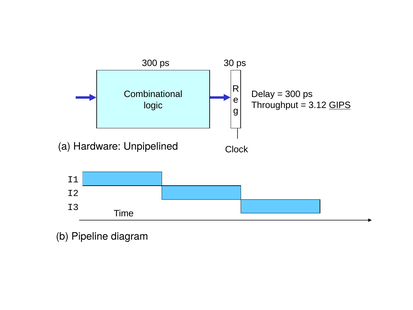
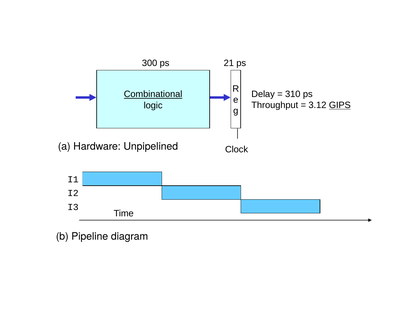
30: 30 -> 21
300 at (293, 94): 300 -> 310
Combinational underline: none -> present
